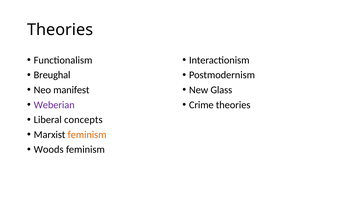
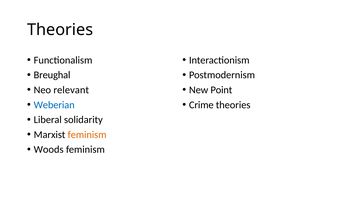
manifest: manifest -> relevant
Glass: Glass -> Point
Weberian colour: purple -> blue
concepts: concepts -> solidarity
